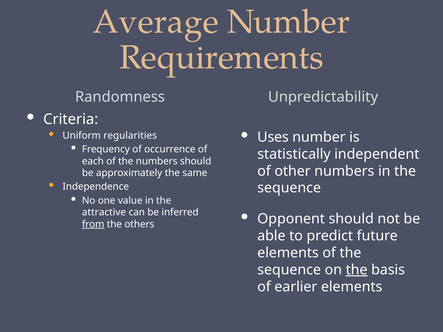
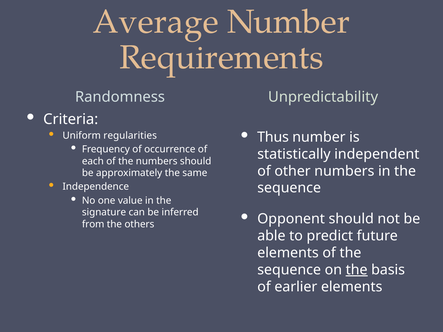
Uses: Uses -> Thus
attractive: attractive -> signature
from underline: present -> none
